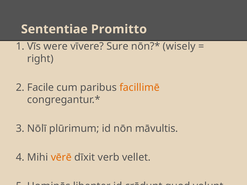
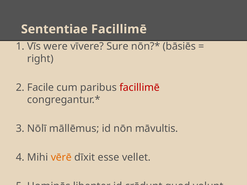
Sententiae Promitto: Promitto -> Facillimē
wisely: wisely -> bāsiēs
facillimē at (140, 88) colour: orange -> red
plūrimum: plūrimum -> māllēmus
verb: verb -> esse
